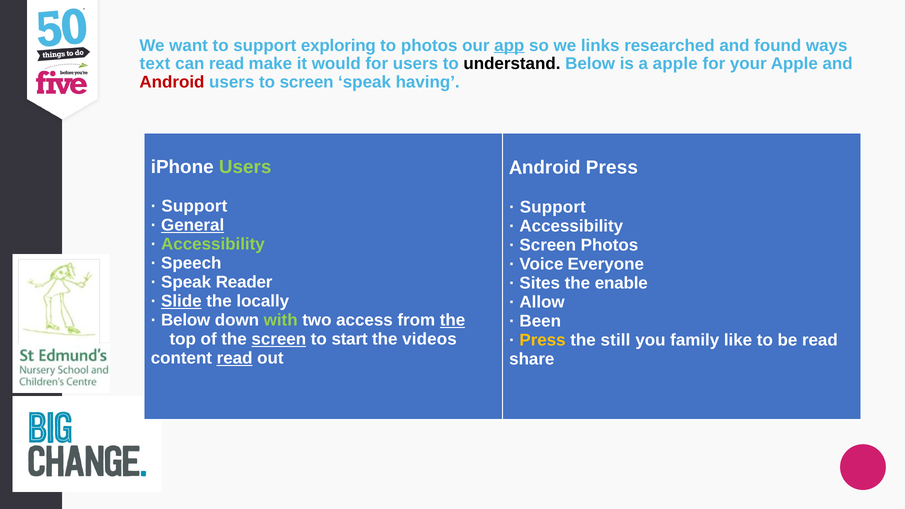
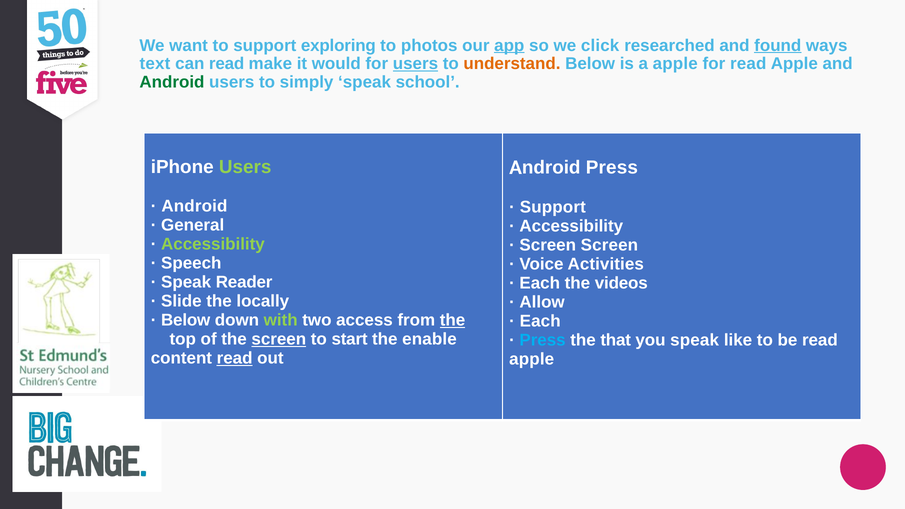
links: links -> click
found underline: none -> present
users at (415, 64) underline: none -> present
understand colour: black -> orange
for your: your -> read
Android at (172, 82) colour: red -> green
to screen: screen -> simply
having: having -> school
Support at (194, 206): Support -> Android
General underline: present -> none
Screen Photos: Photos -> Screen
Everyone: Everyone -> Activities
Sites at (540, 283): Sites -> Each
enable: enable -> videos
Slide at (181, 301) underline: present -> none
Been at (540, 321): Been -> Each
videos: videos -> enable
Press at (543, 340) colour: yellow -> light blue
still: still -> that
you family: family -> speak
share at (532, 359): share -> apple
